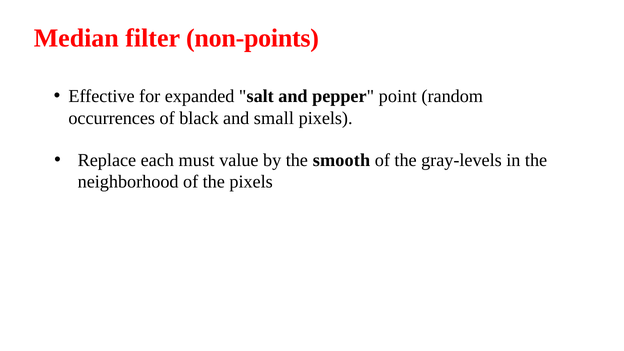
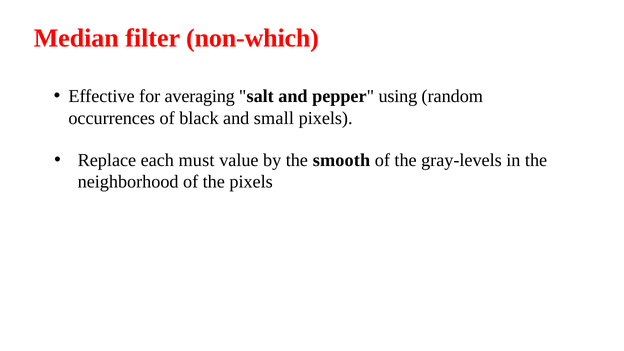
non-points: non-points -> non-which
expanded: expanded -> averaging
point: point -> using
